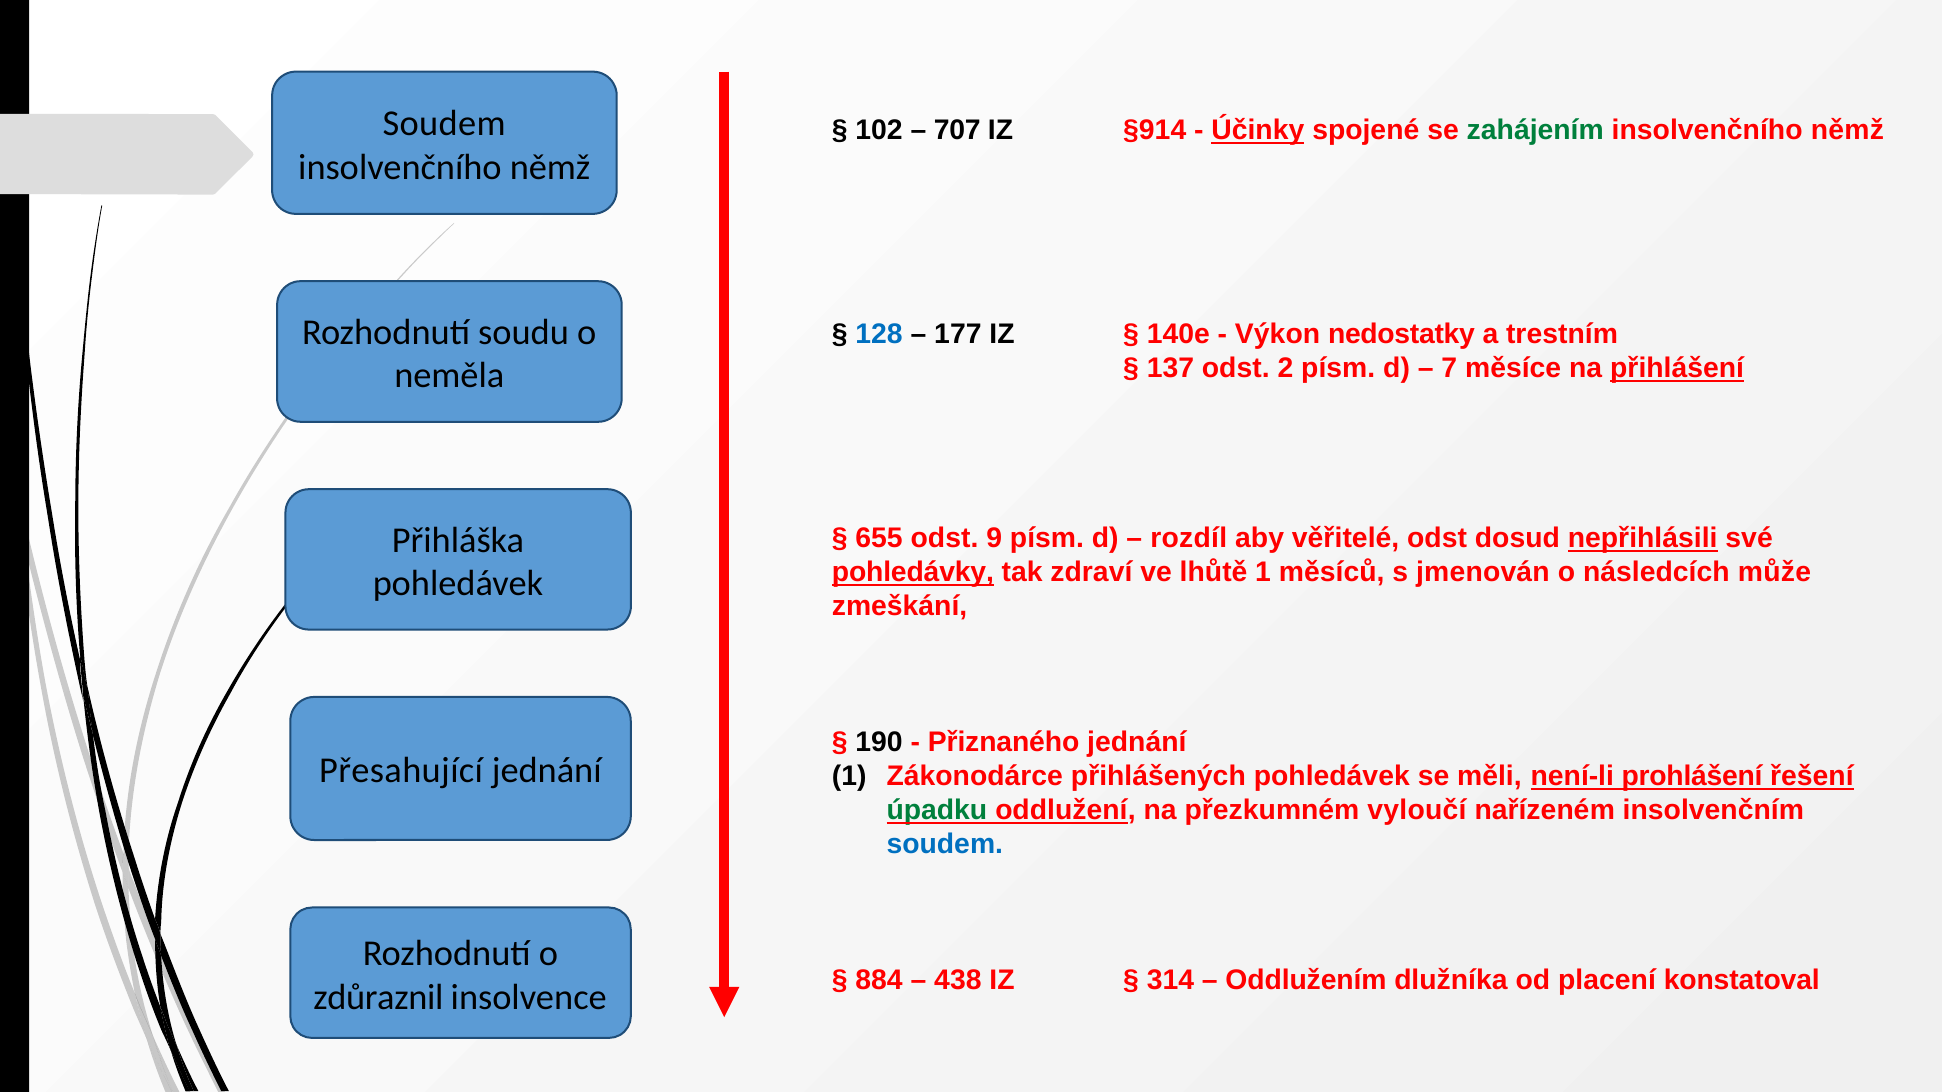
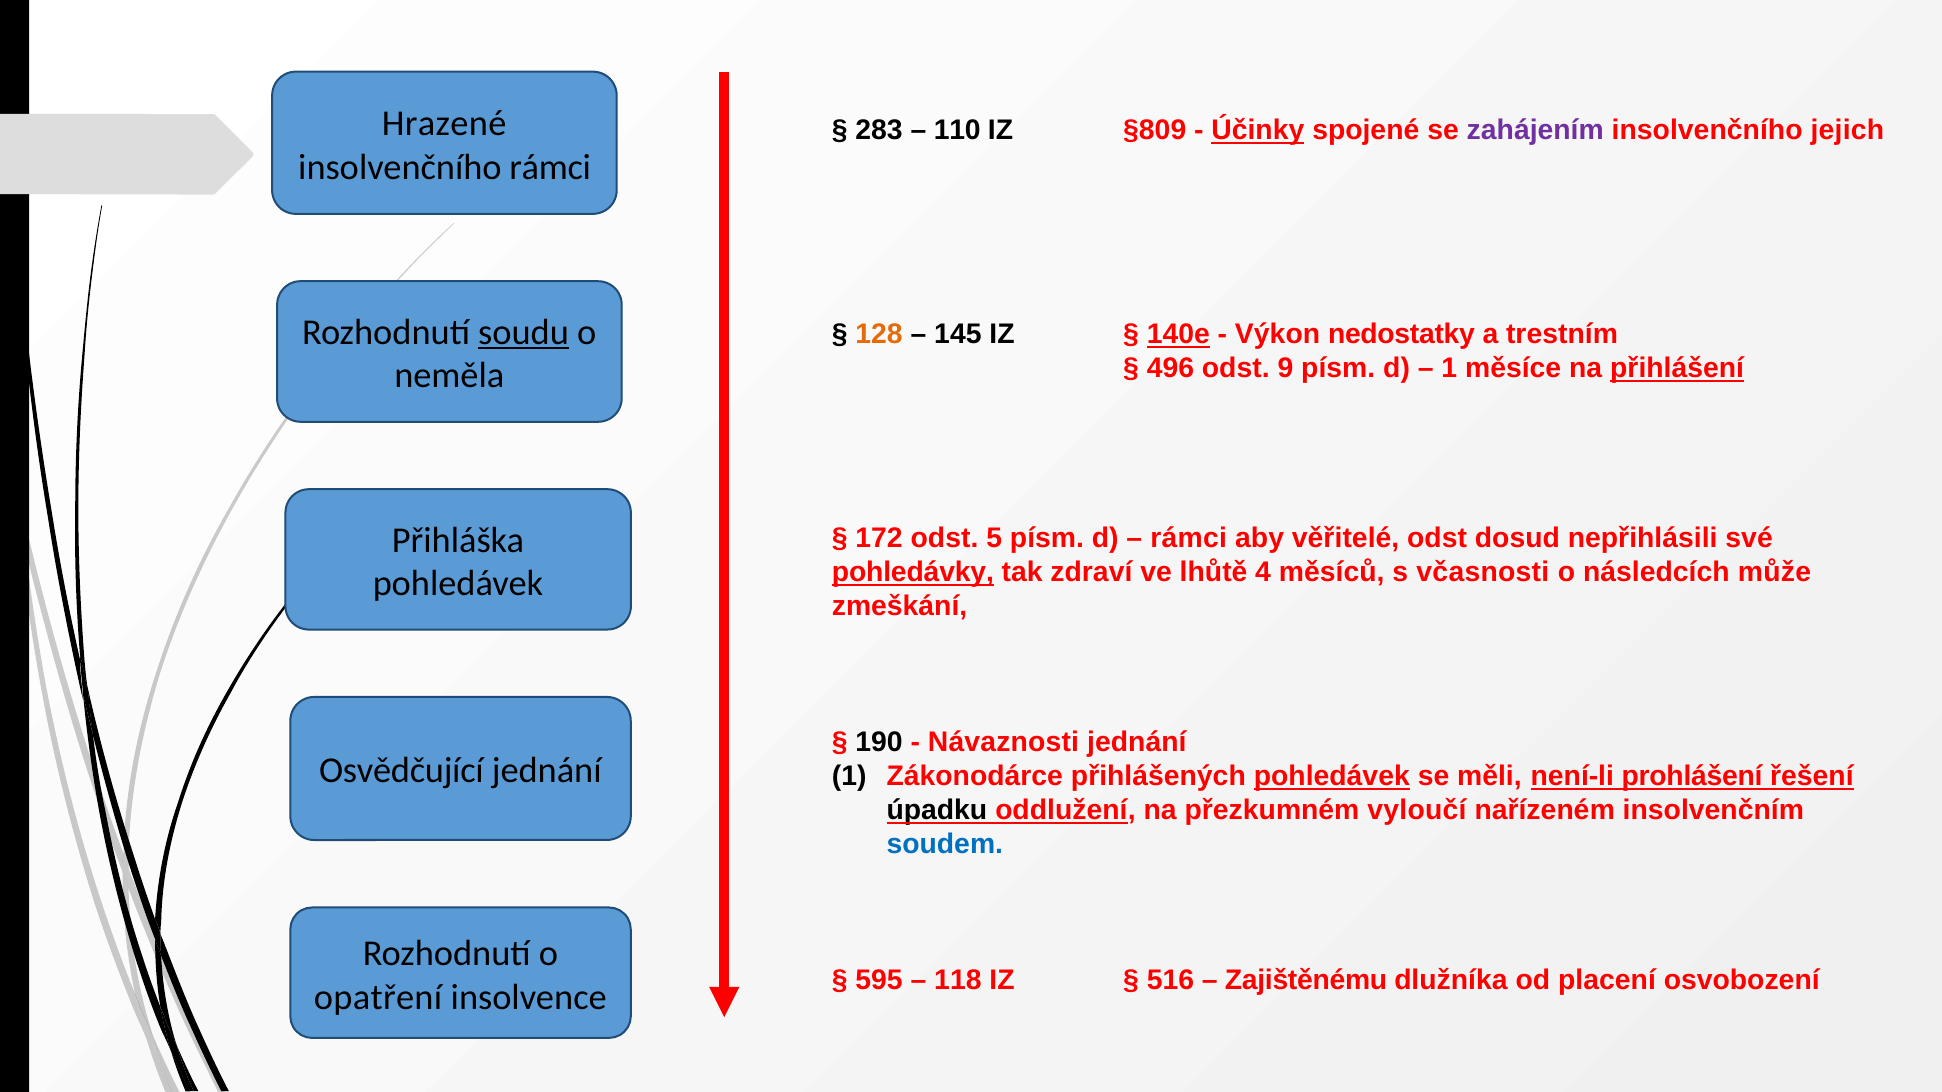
Soudem at (444, 123): Soudem -> Hrazené
102: 102 -> 283
707: 707 -> 110
§914: §914 -> §809
zahájením colour: green -> purple
němž at (1847, 131): němž -> jejich
němž at (550, 167): němž -> rámci
soudu underline: none -> present
128 colour: blue -> orange
177: 177 -> 145
140e underline: none -> present
137: 137 -> 496
2: 2 -> 9
7 at (1449, 369): 7 -> 1
655: 655 -> 172
9: 9 -> 5
rozdíl at (1189, 539): rozdíl -> rámci
nepřihlásili underline: present -> none
lhůtě 1: 1 -> 4
jmenován: jmenován -> včasnosti
Přiznaného: Přiznaného -> Návaznosti
Přesahující: Přesahující -> Osvědčující
pohledávek at (1332, 777) underline: none -> present
úpadku colour: green -> black
884: 884 -> 595
438: 438 -> 118
314: 314 -> 516
Oddlužením: Oddlužením -> Zajištěnému
konstatoval: konstatoval -> osvobození
zdůraznil: zdůraznil -> opatření
